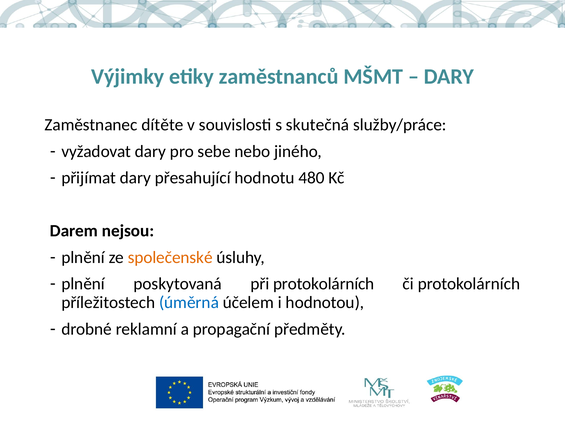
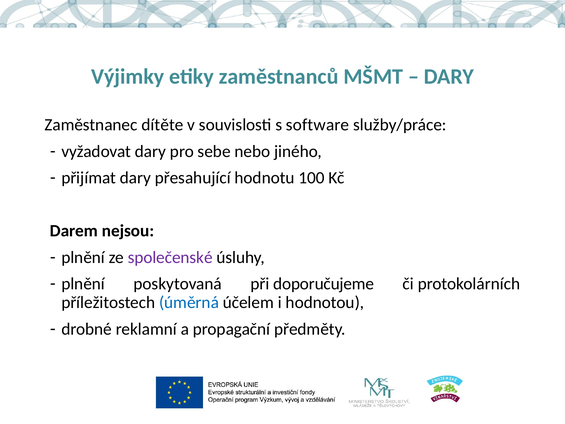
skutečná: skutečná -> software
480: 480 -> 100
společenské colour: orange -> purple
při protokolárních: protokolárních -> doporučujeme
